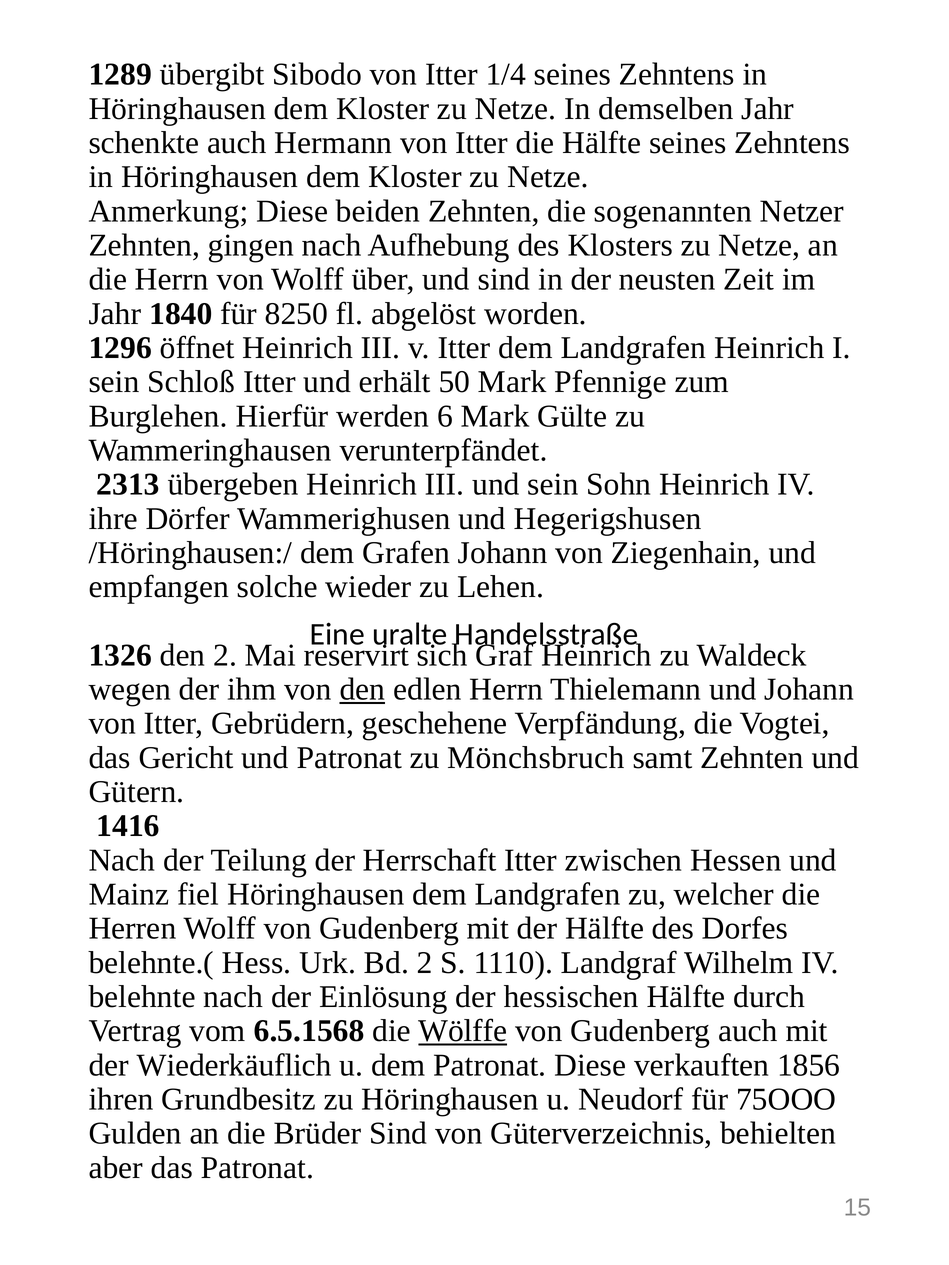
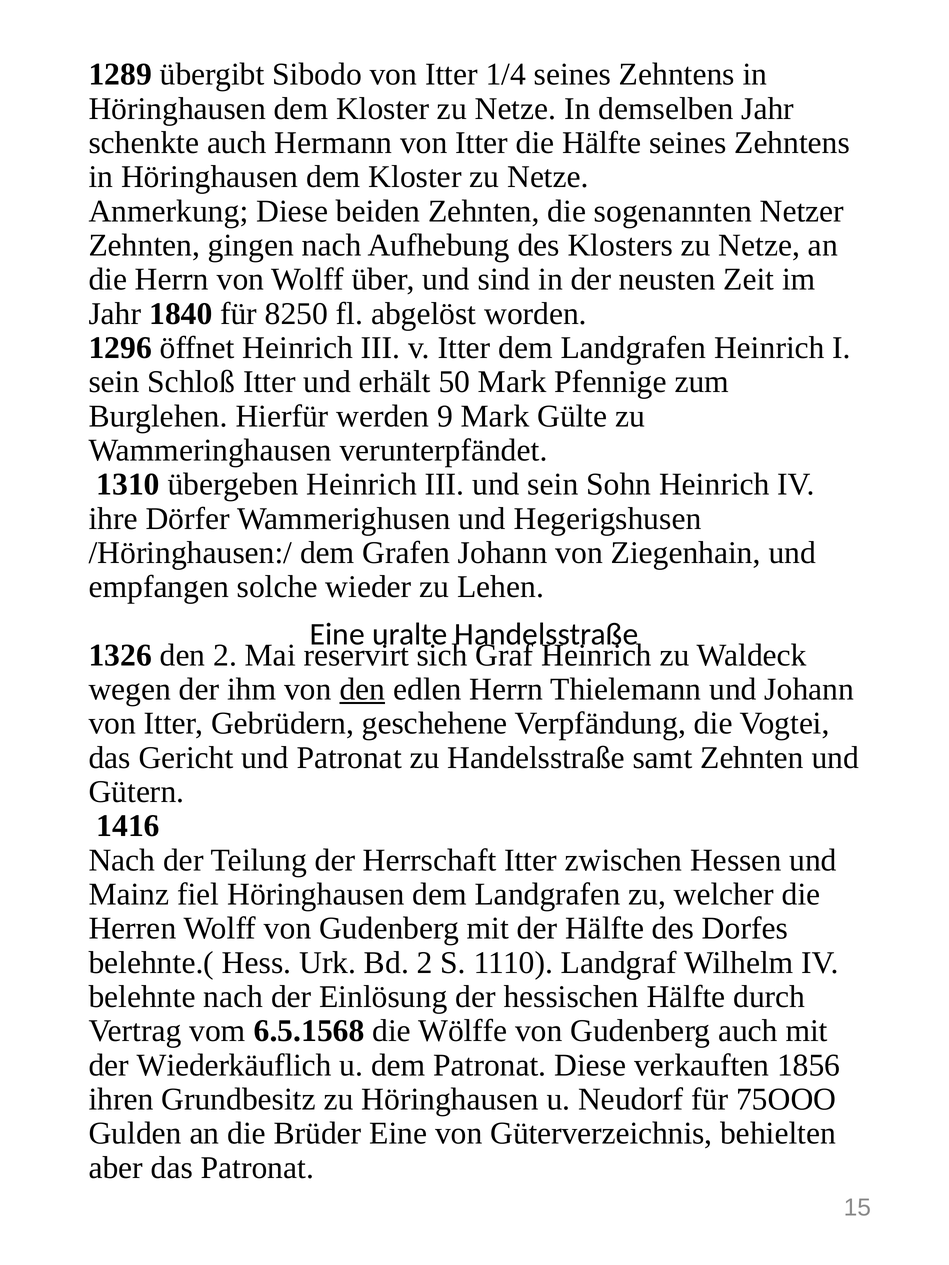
6: 6 -> 9
2313: 2313 -> 1310
zu Mönchsbruch: Mönchsbruch -> Handelsstraße
Wölffe underline: present -> none
Brüder Sind: Sind -> Eine
